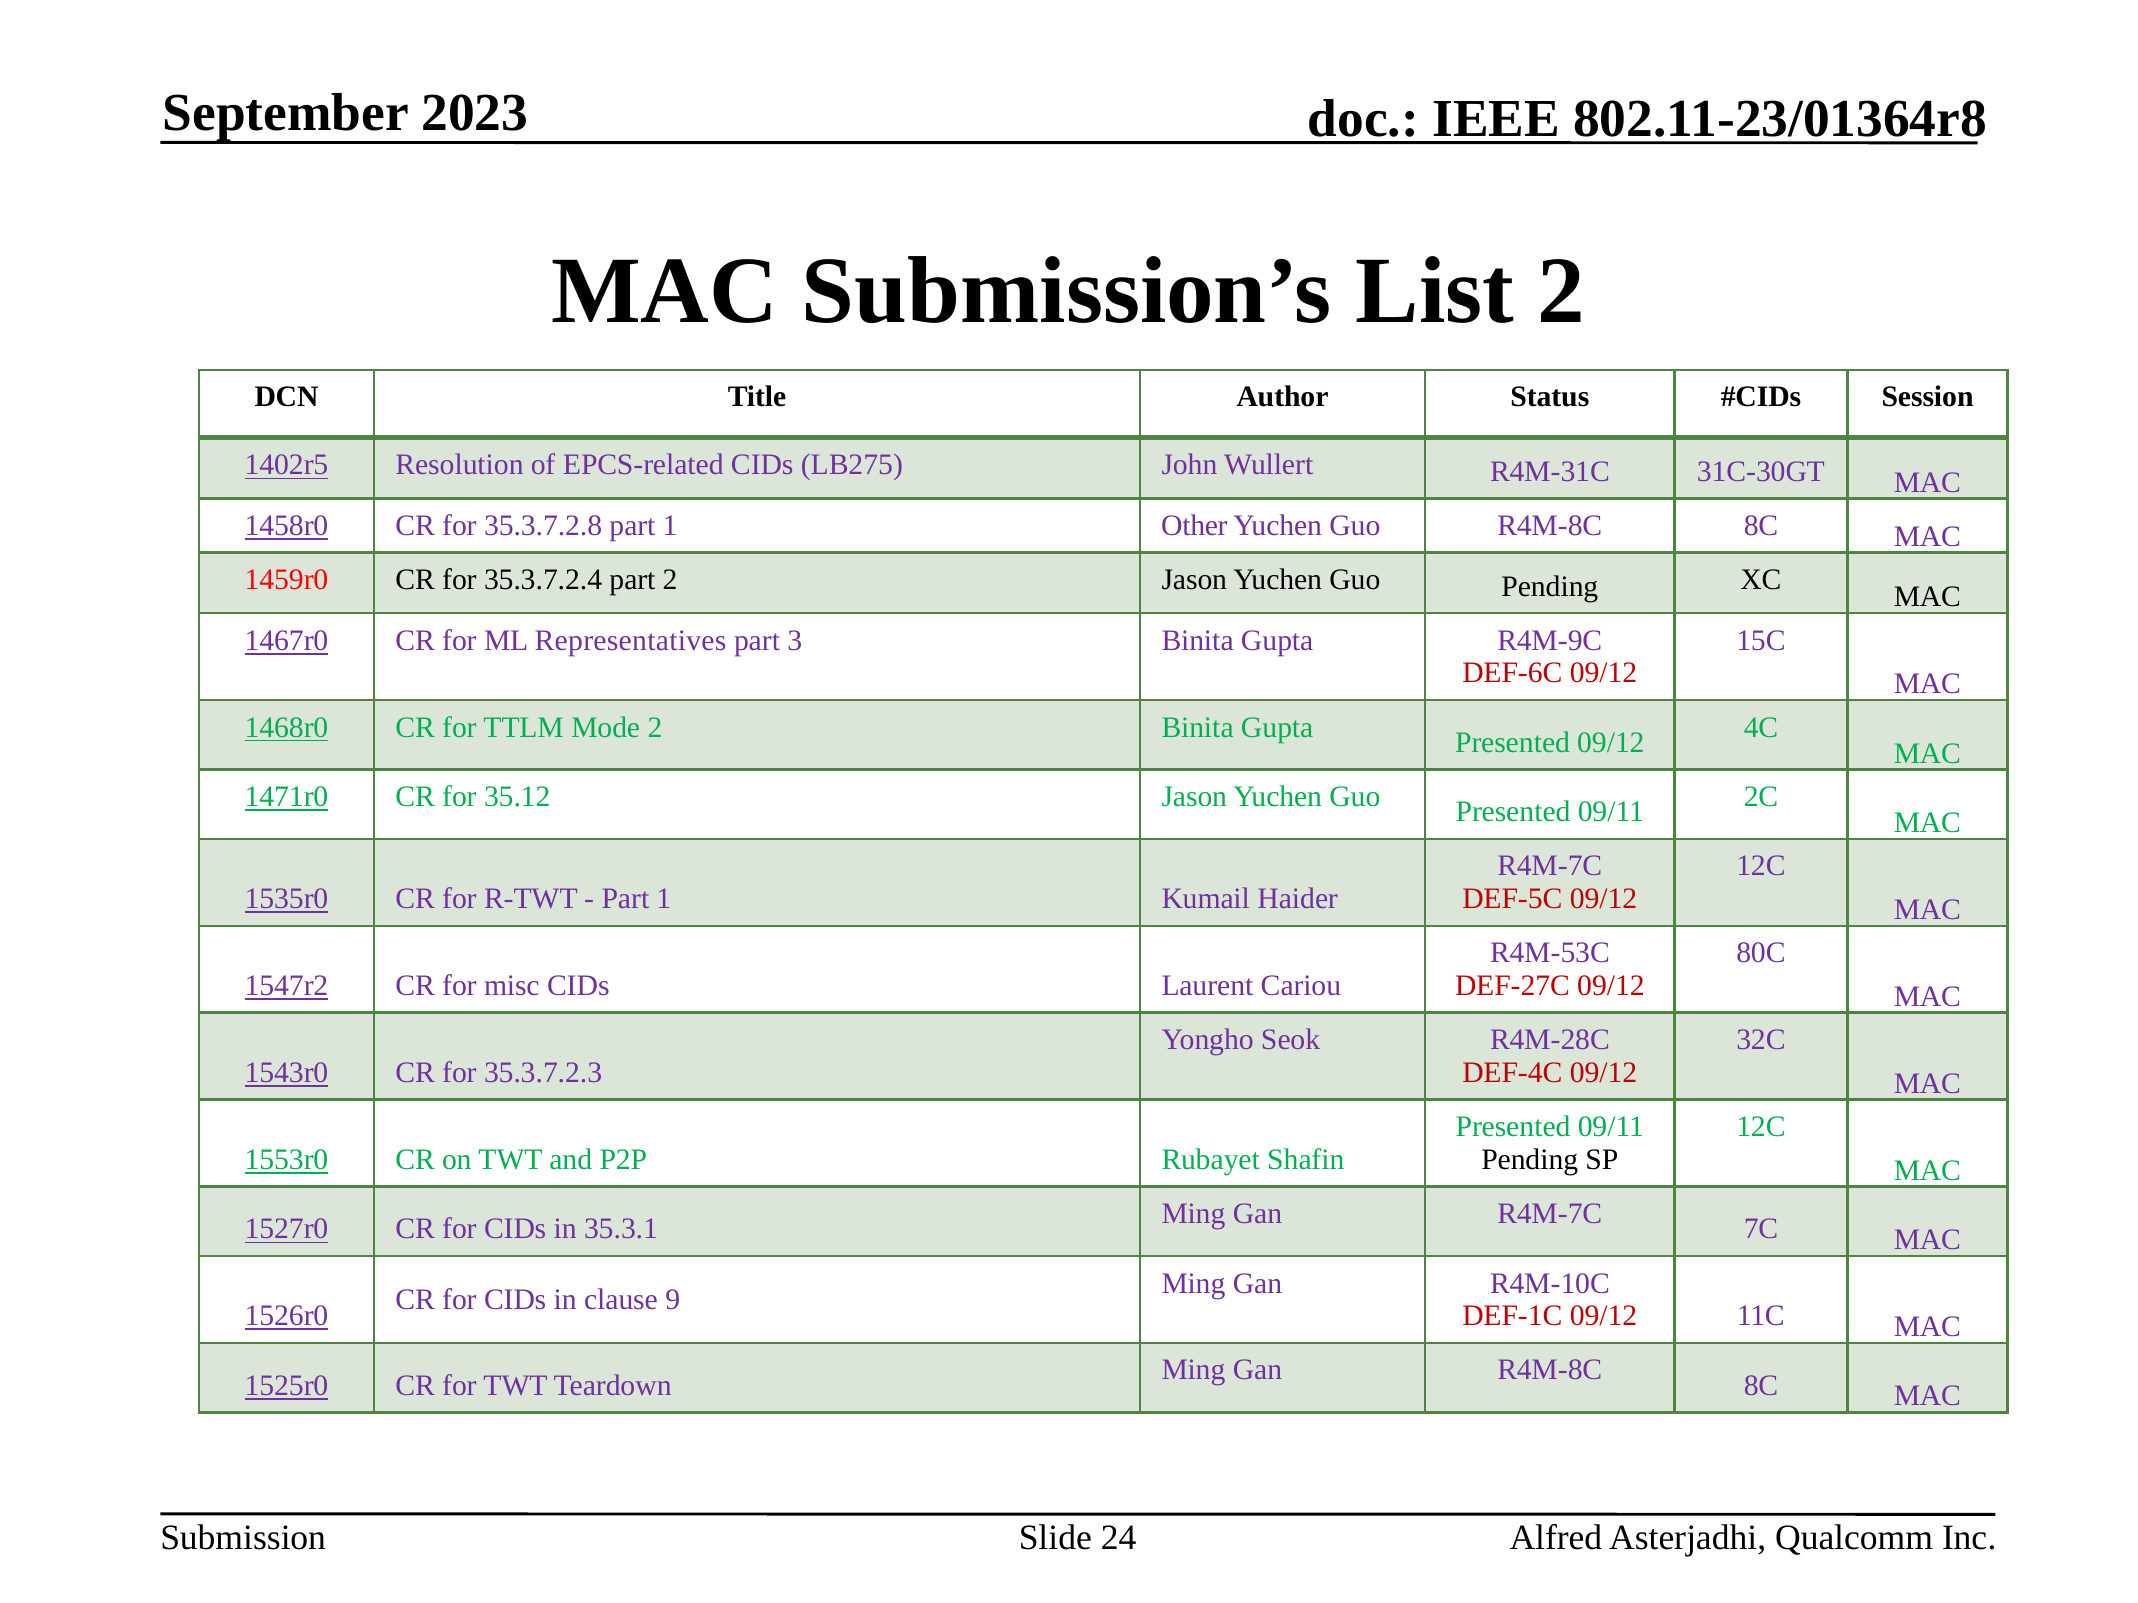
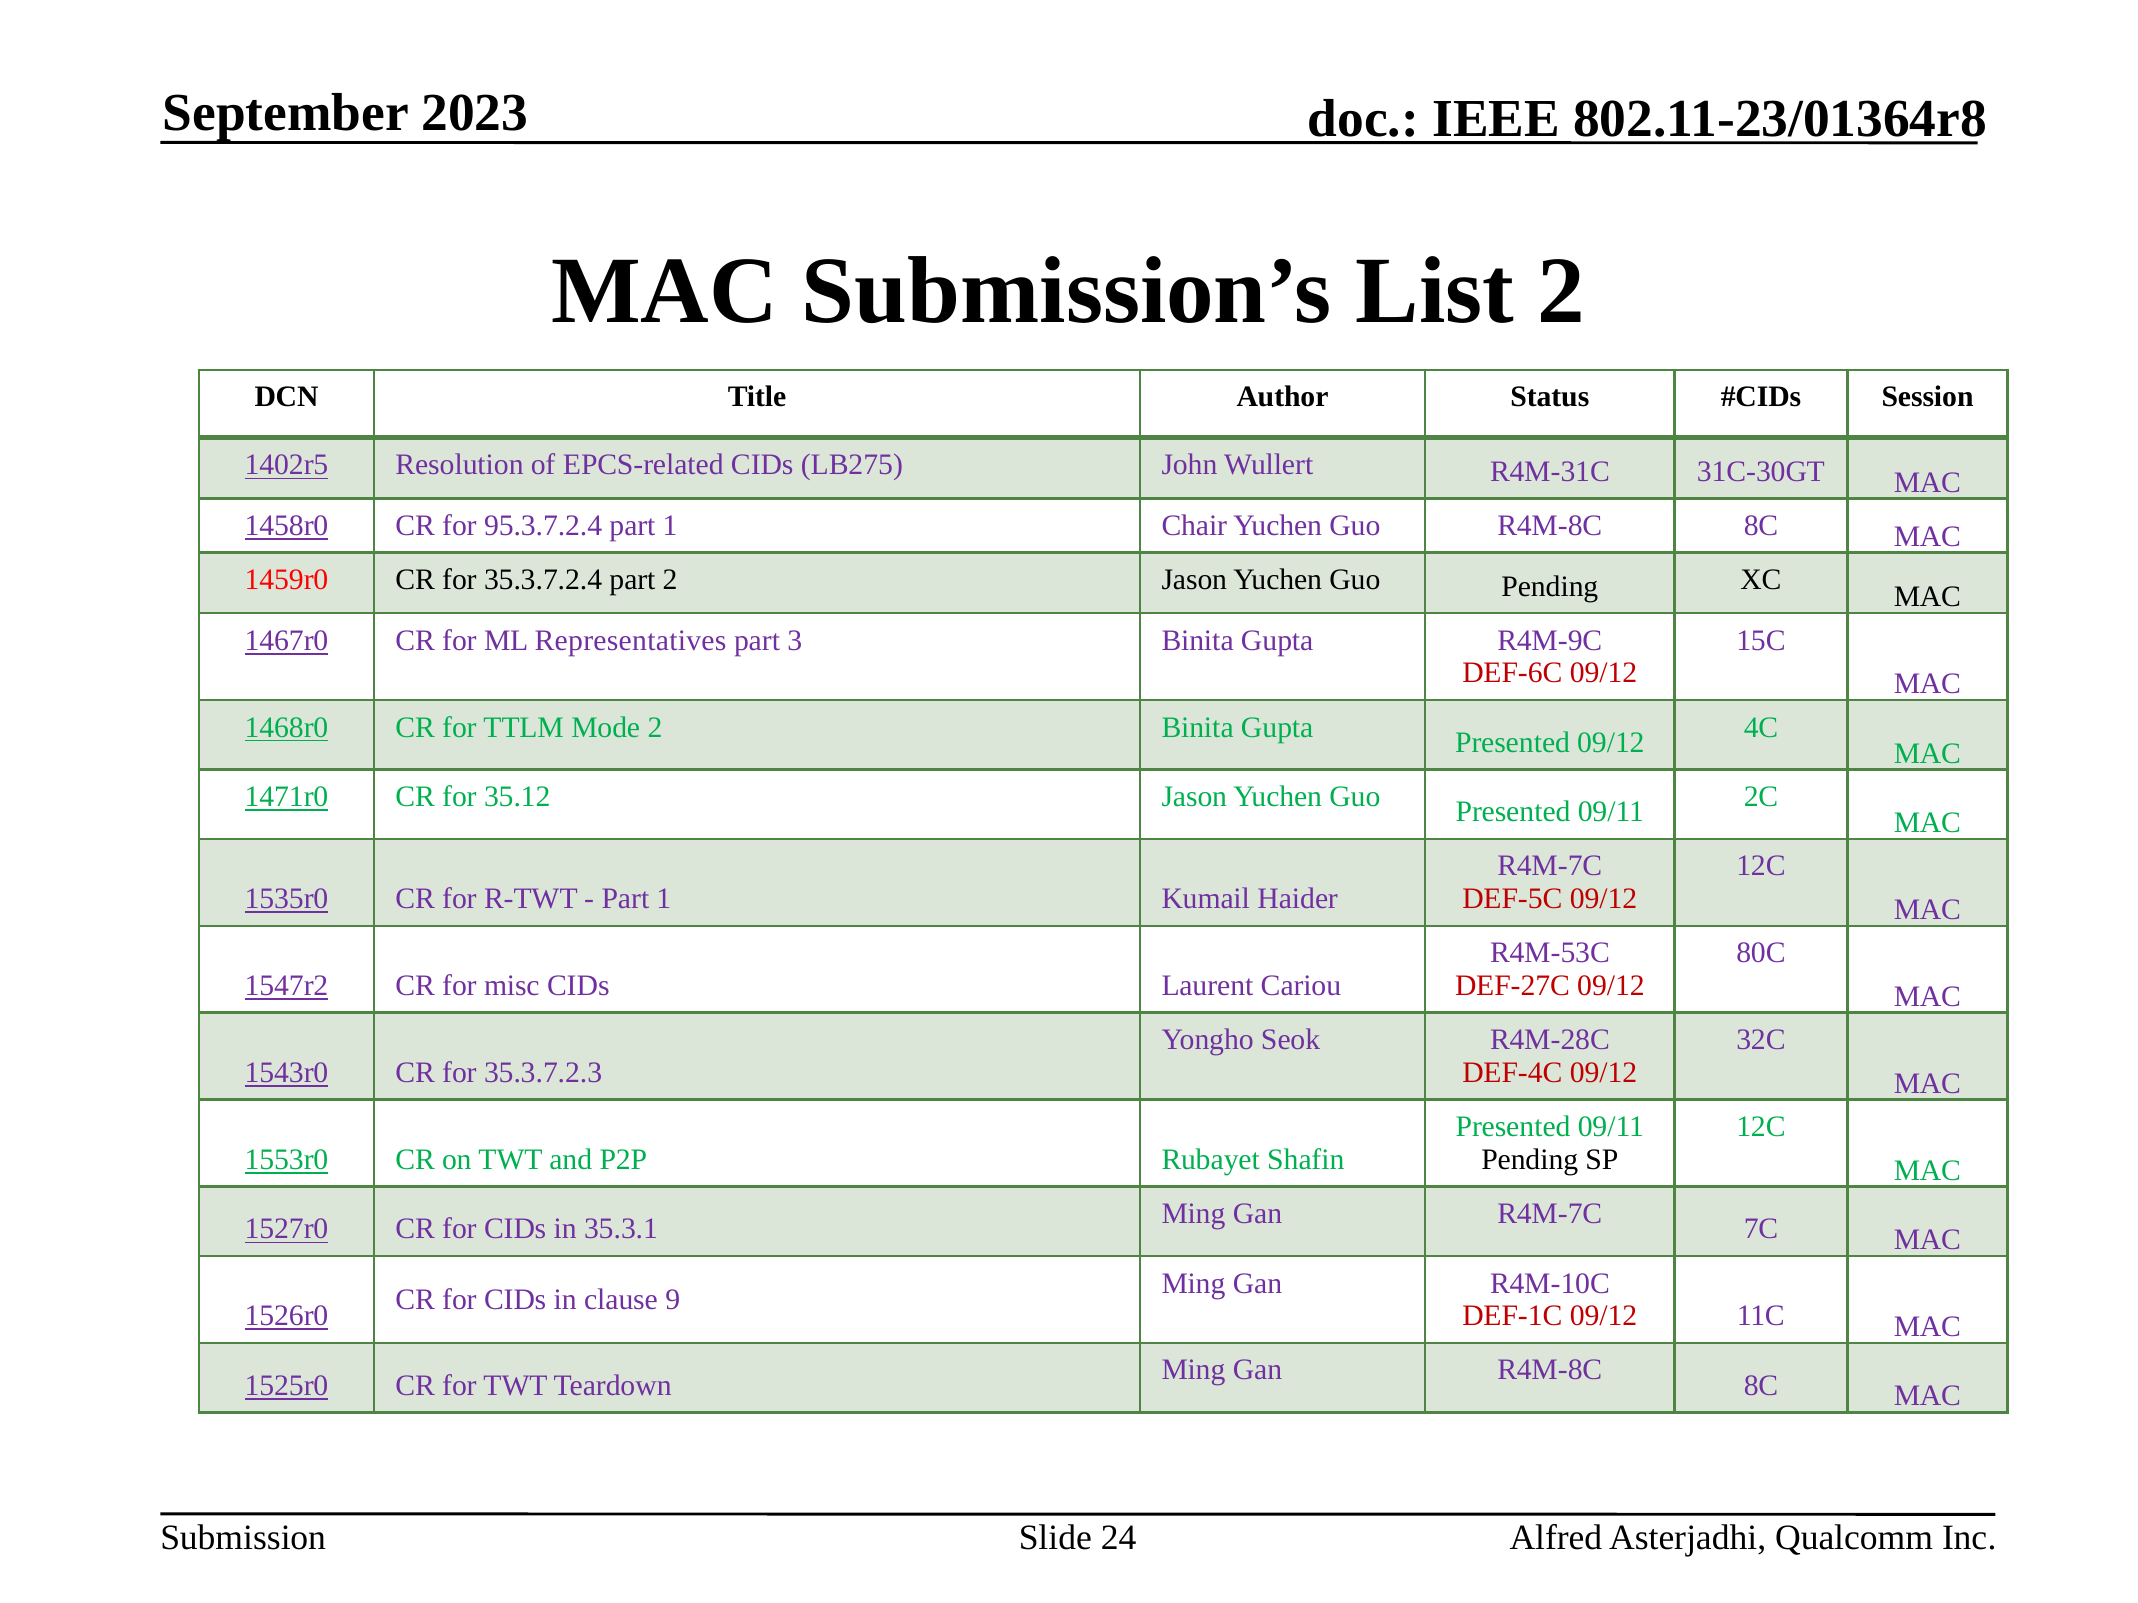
35.3.7.2.8: 35.3.7.2.8 -> 95.3.7.2.4
Other: Other -> Chair
